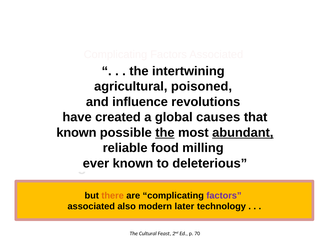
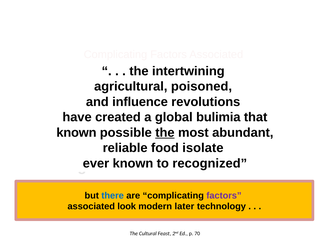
causes: causes -> bulimia
abundant underline: present -> none
milling: milling -> isolate
deleterious: deleterious -> recognized
there colour: orange -> blue
also: also -> look
